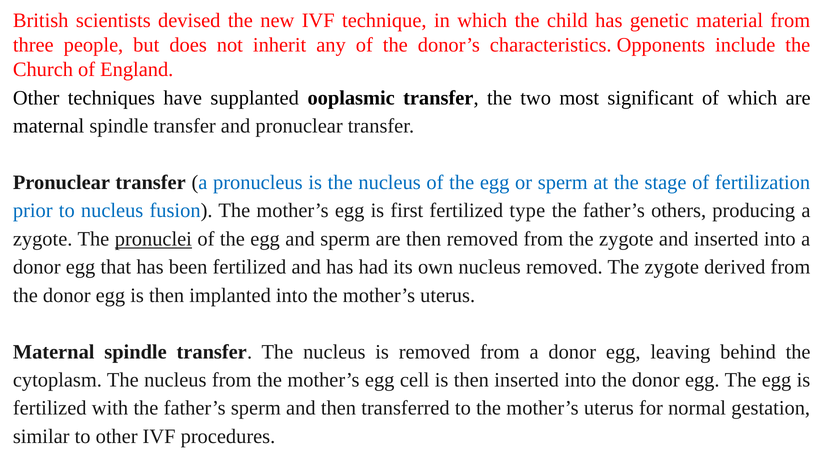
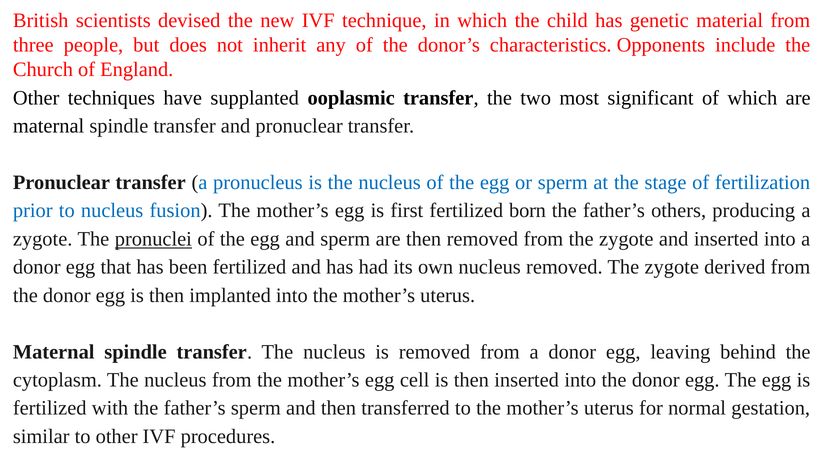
type: type -> born
